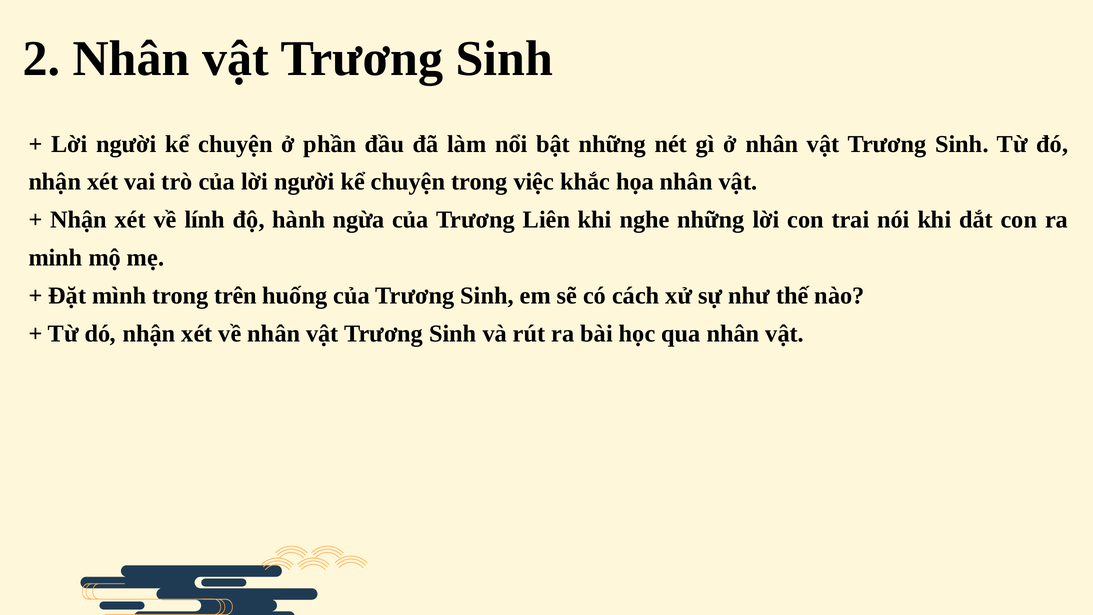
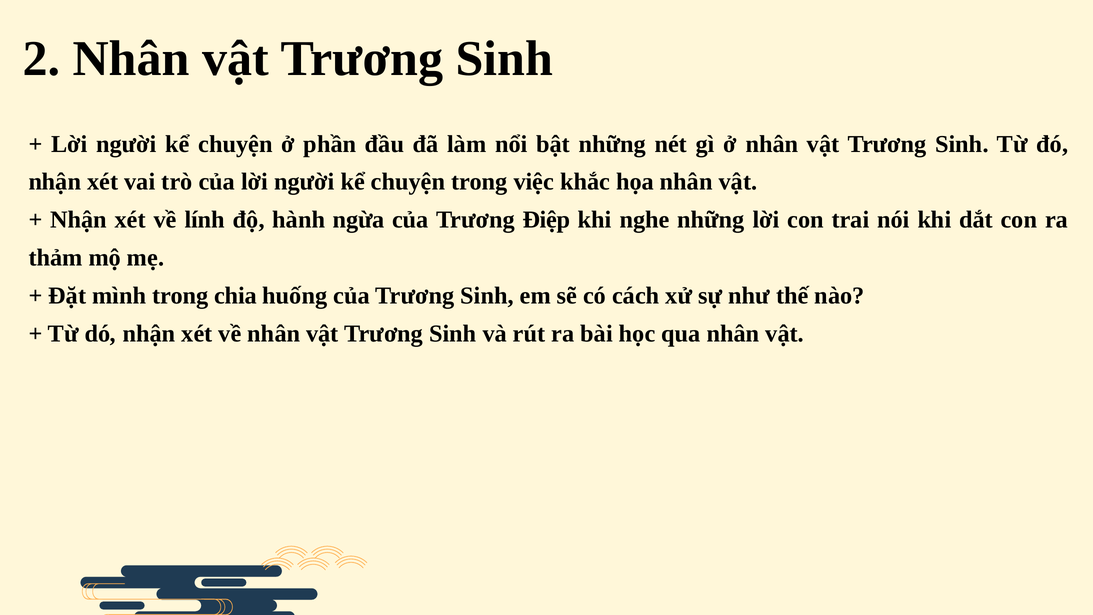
Liên: Liên -> Điệp
minh: minh -> thảm
trên: trên -> chia
